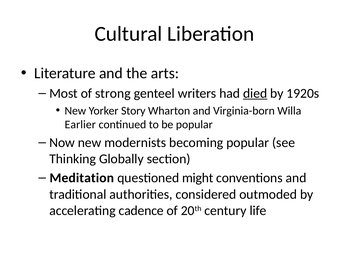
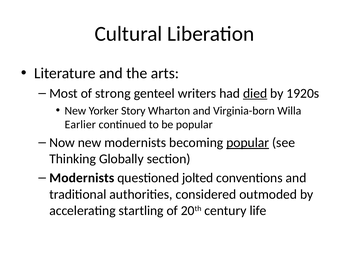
popular at (248, 143) underline: none -> present
Meditation at (82, 178): Meditation -> Modernists
might: might -> jolted
cadence: cadence -> startling
